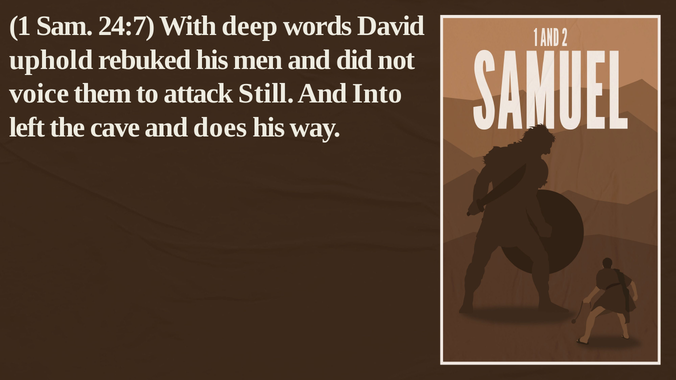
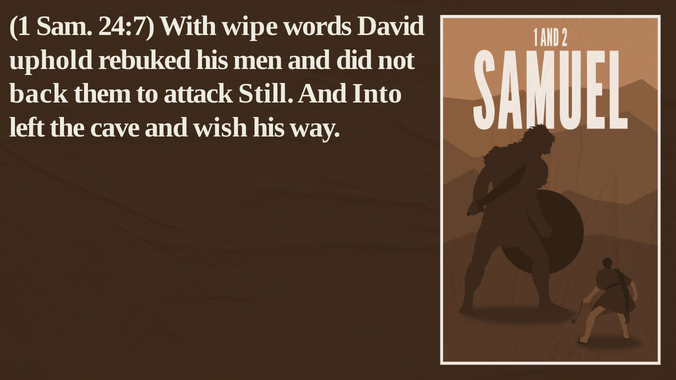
deep: deep -> wipe
voice: voice -> back
does: does -> wish
